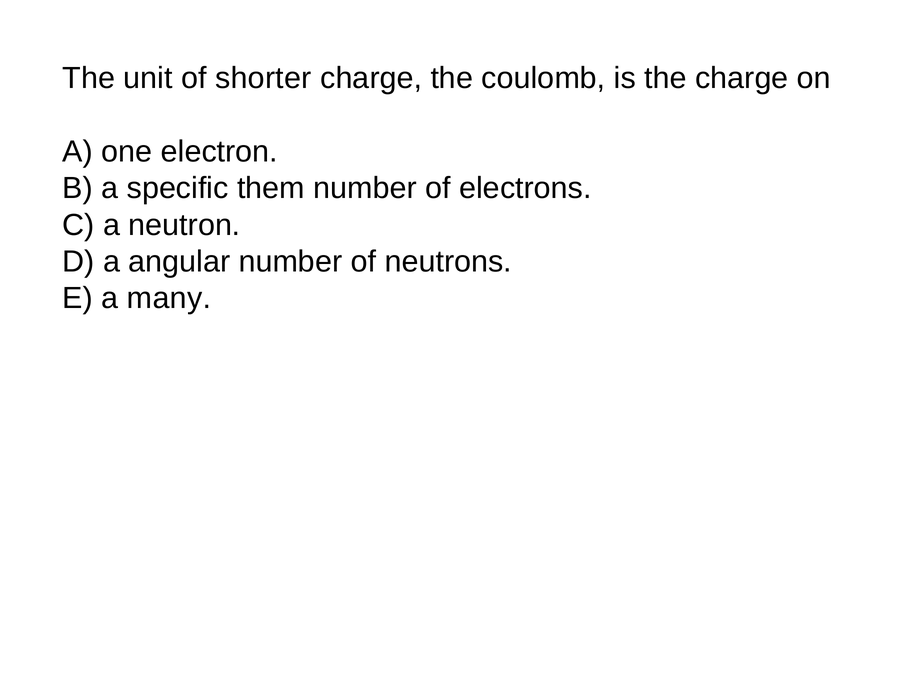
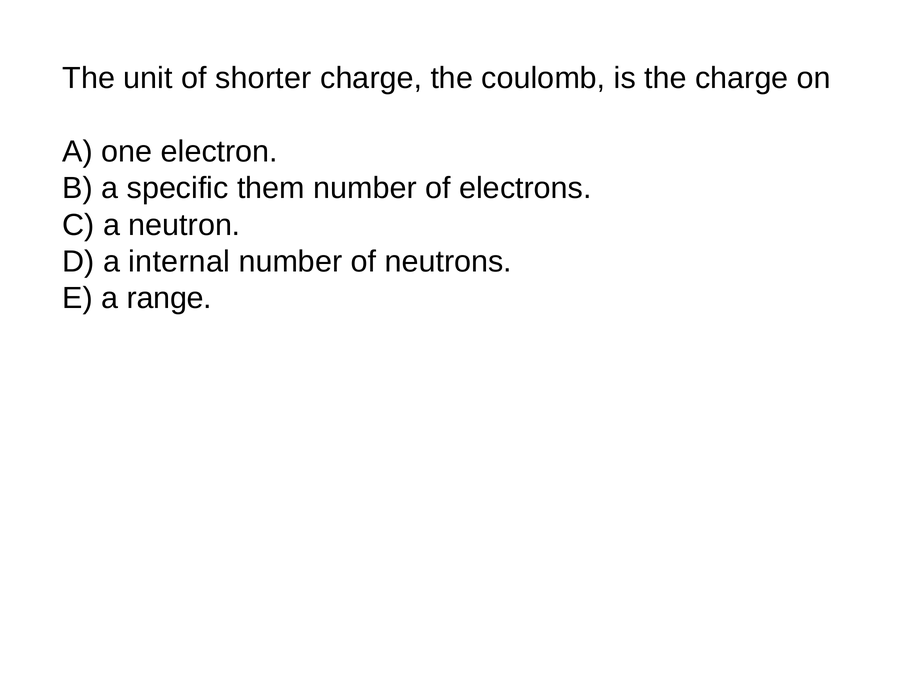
angular: angular -> internal
many: many -> range
